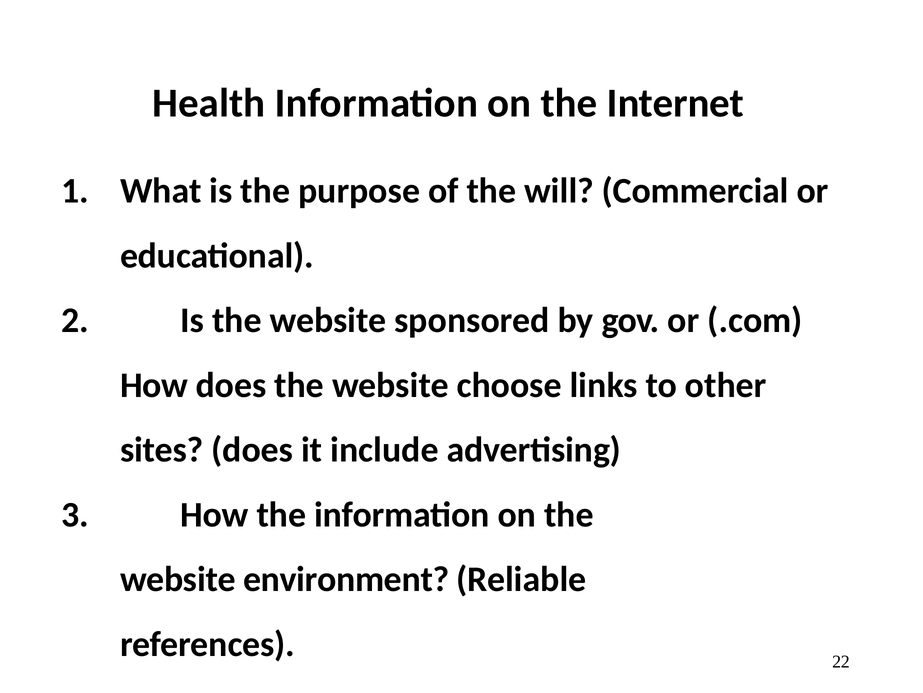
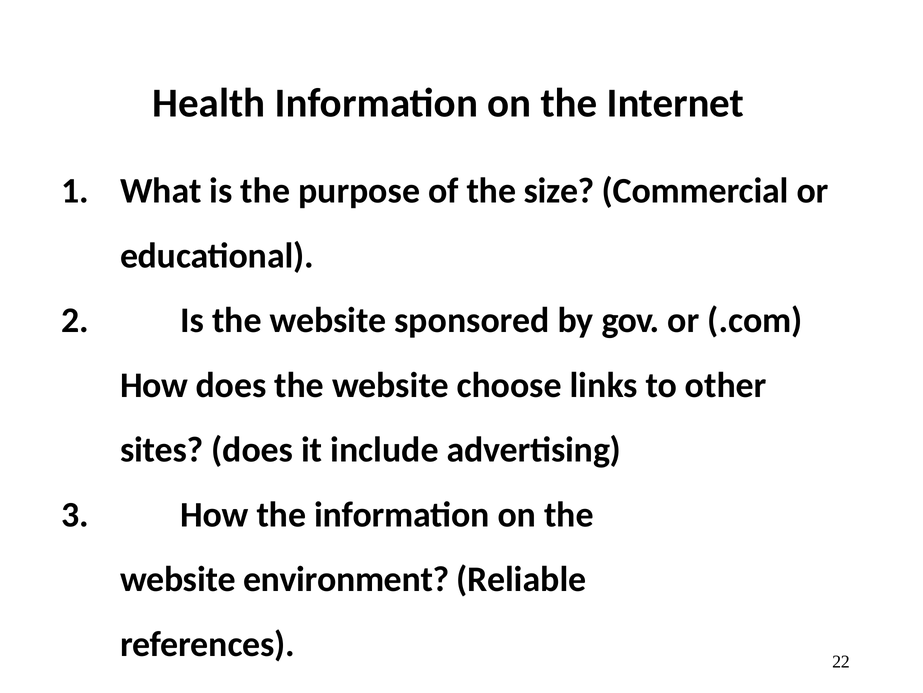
will: will -> size
